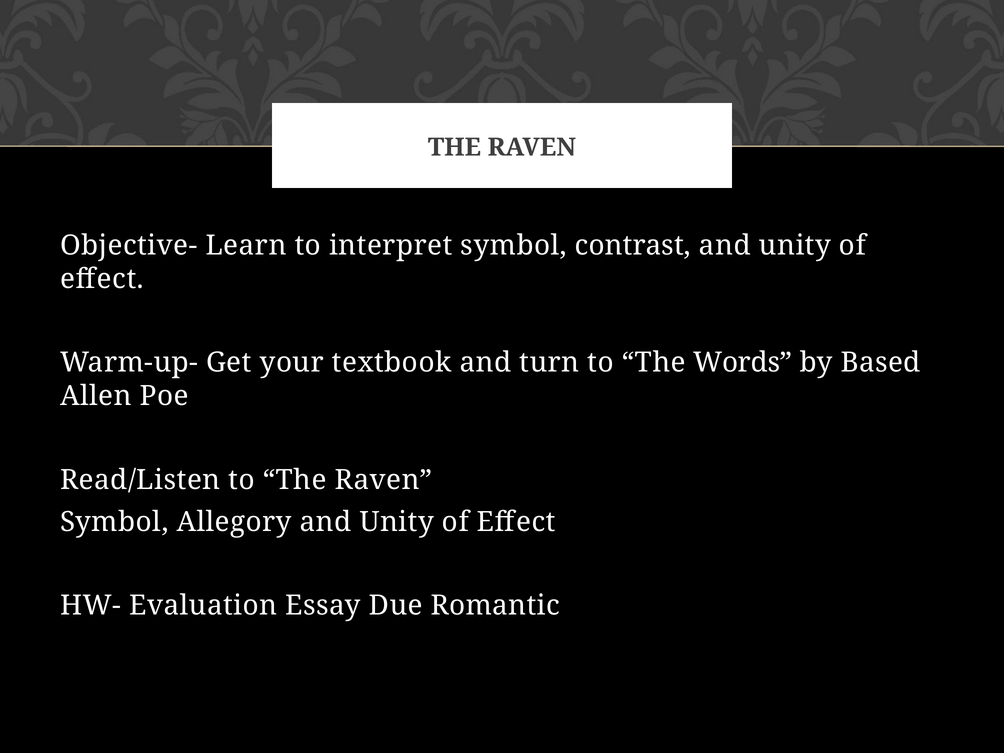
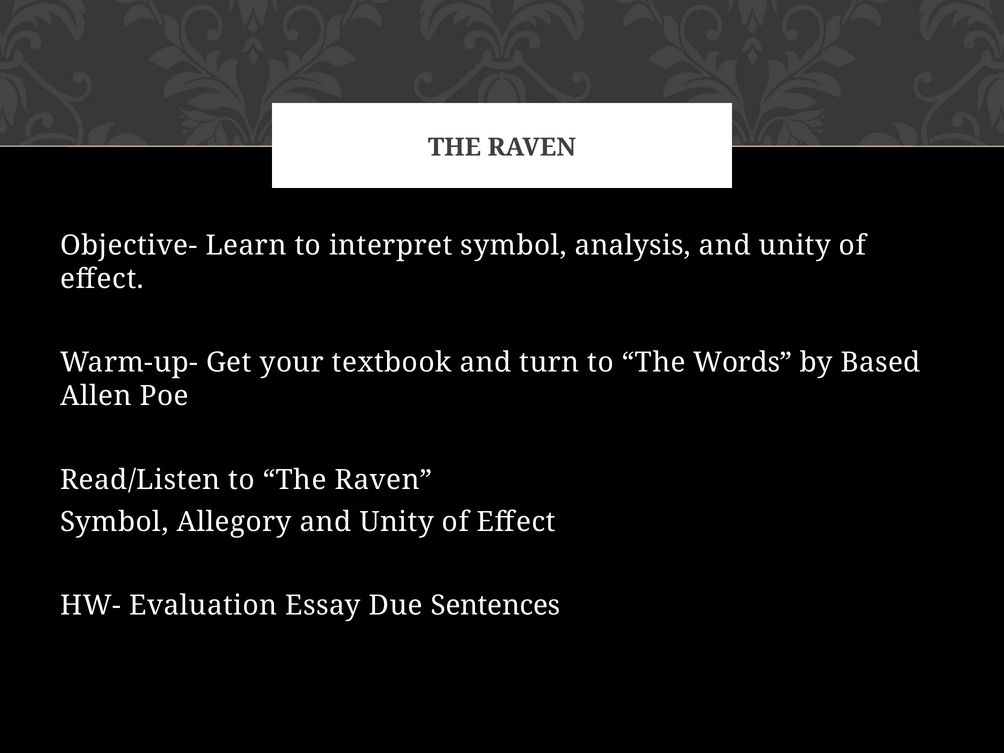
contrast: contrast -> analysis
Romantic: Romantic -> Sentences
